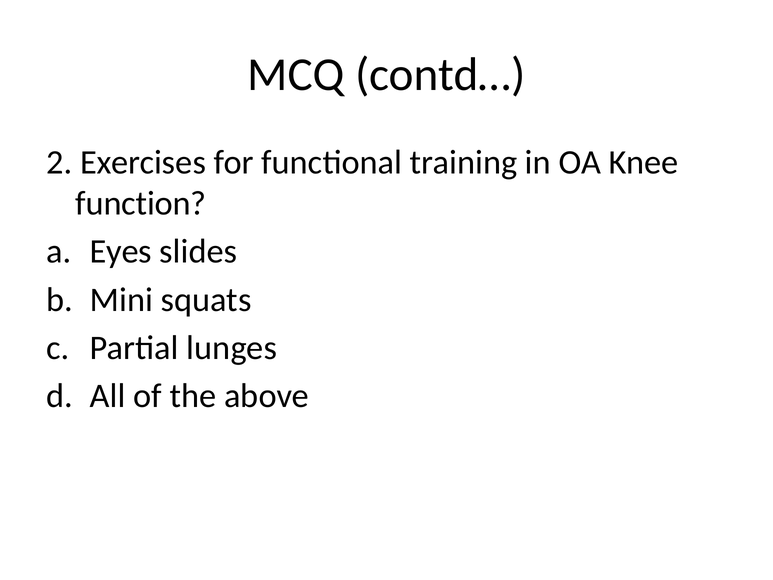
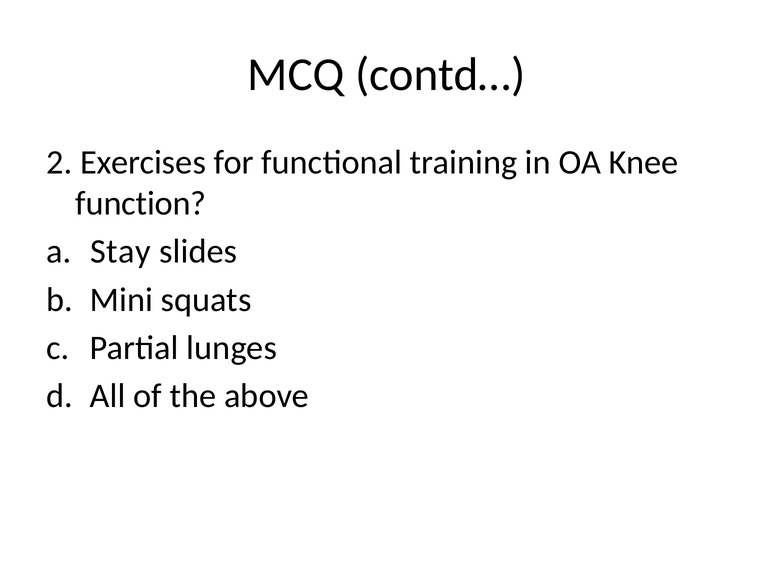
Eyes: Eyes -> Stay
